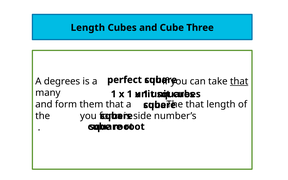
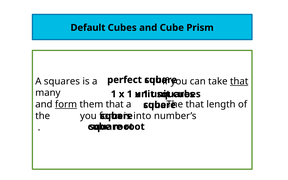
Length at (88, 28): Length -> Default
Three: Three -> Prism
A degrees: degrees -> squares
form at (66, 104) underline: none -> present
side: side -> into
